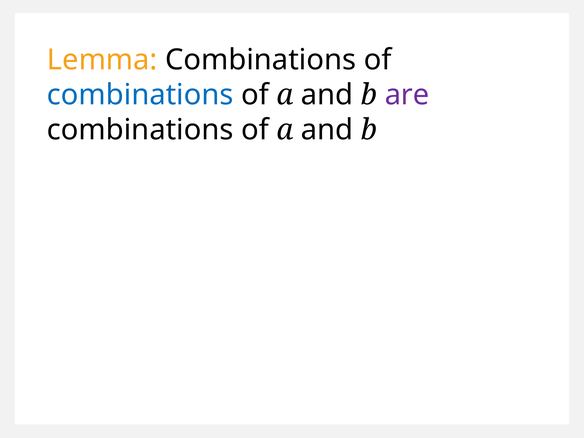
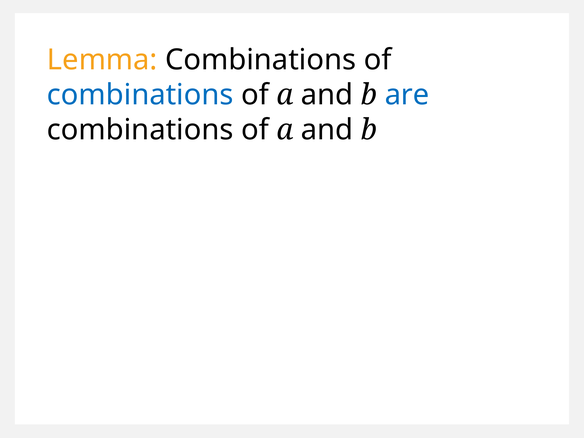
are colour: purple -> blue
